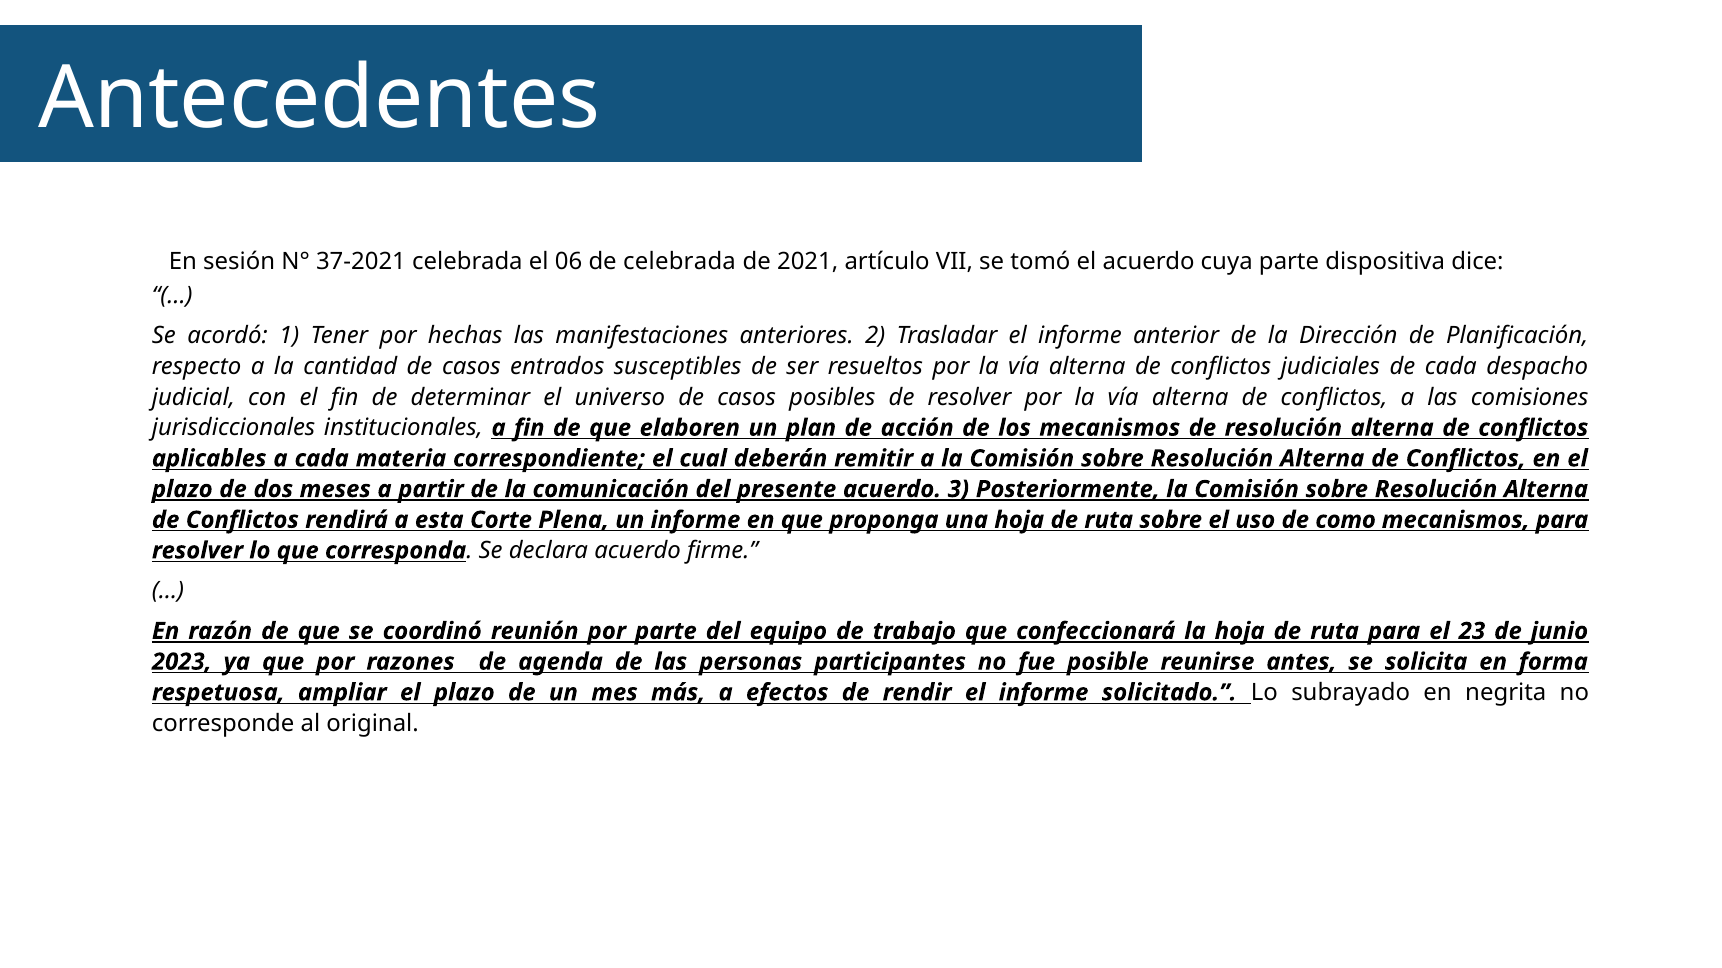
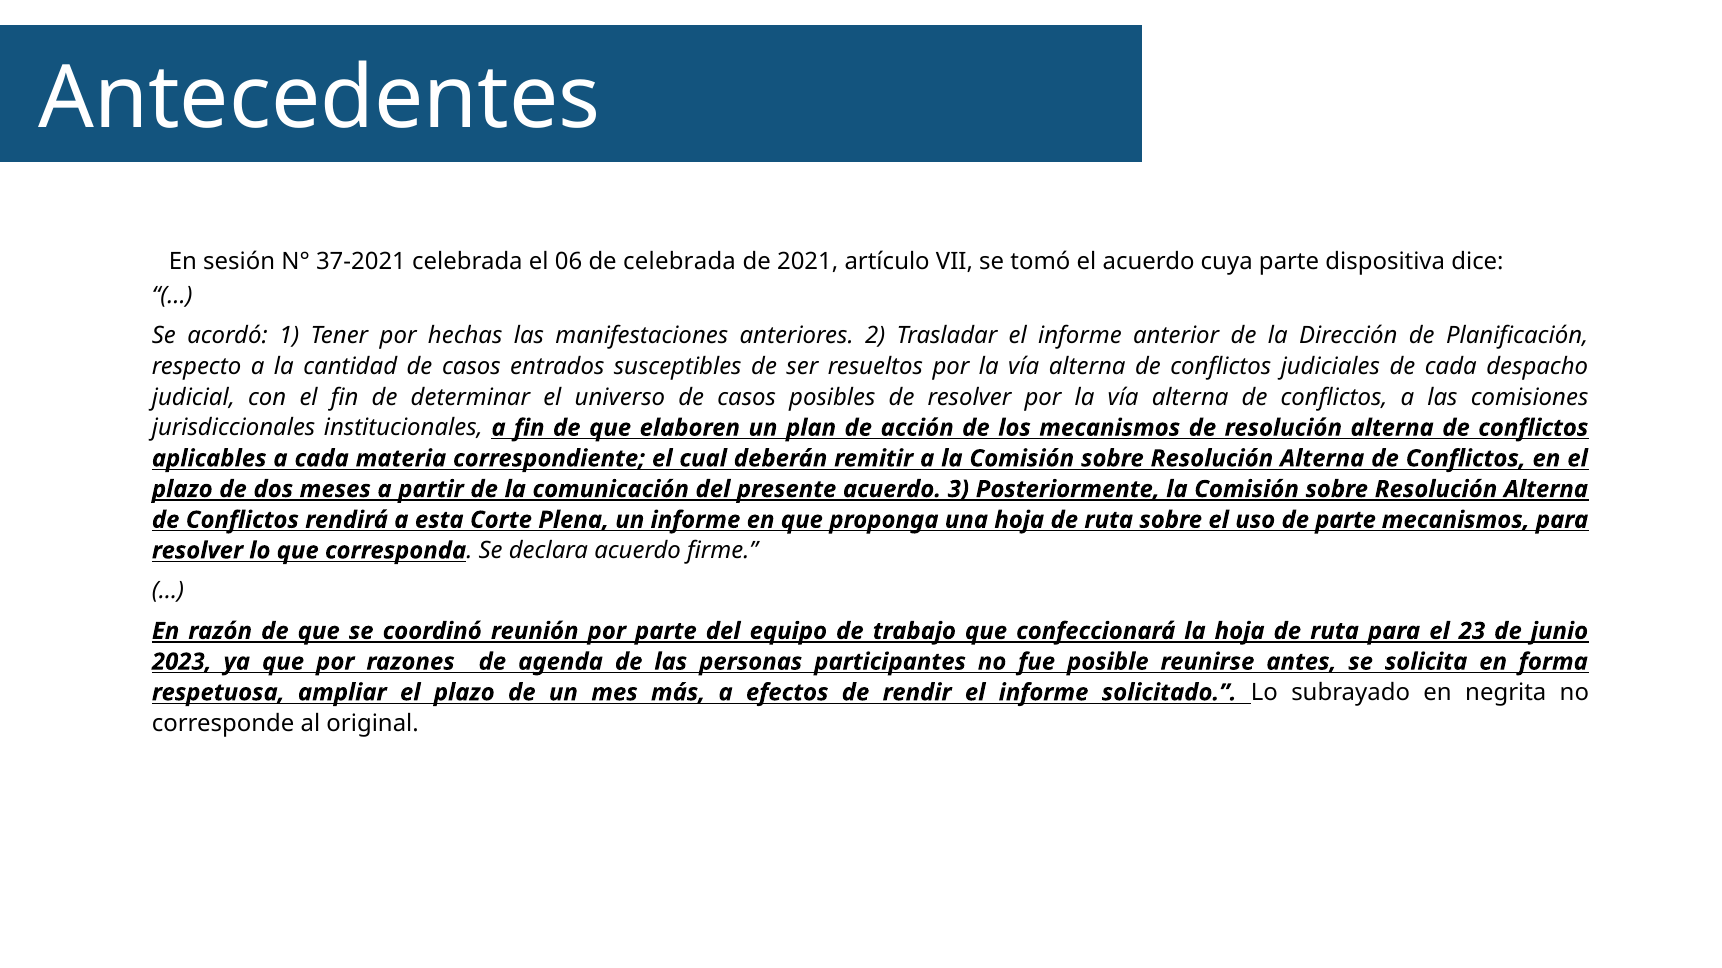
de como: como -> parte
